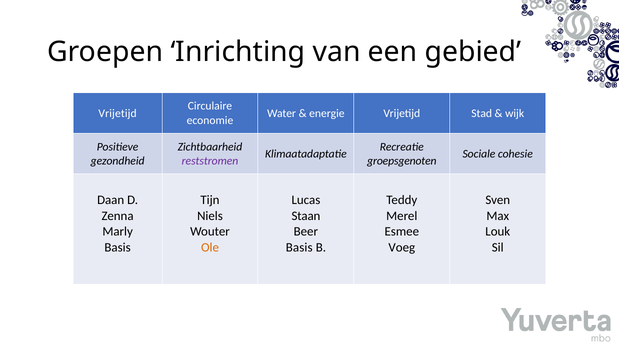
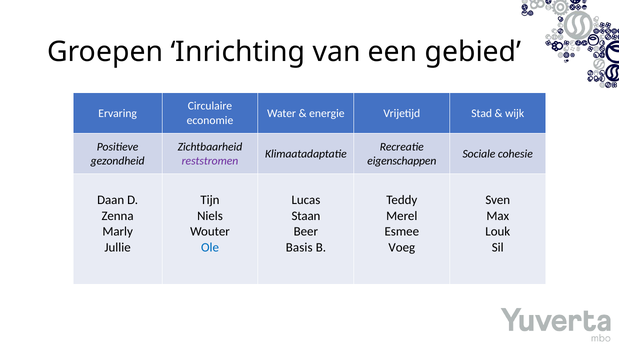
Vrijetijd at (118, 113): Vrijetijd -> Ervaring
groepsgenoten: groepsgenoten -> eigenschappen
Basis at (118, 248): Basis -> Jullie
Ole colour: orange -> blue
